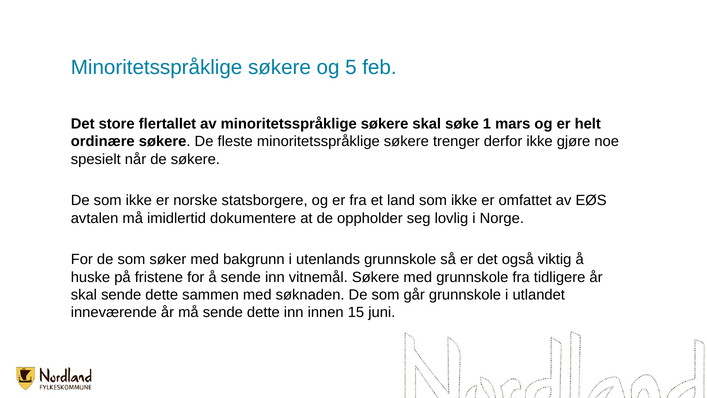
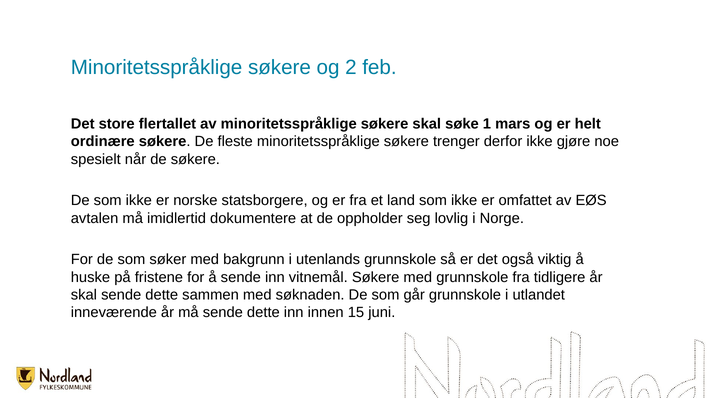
5: 5 -> 2
